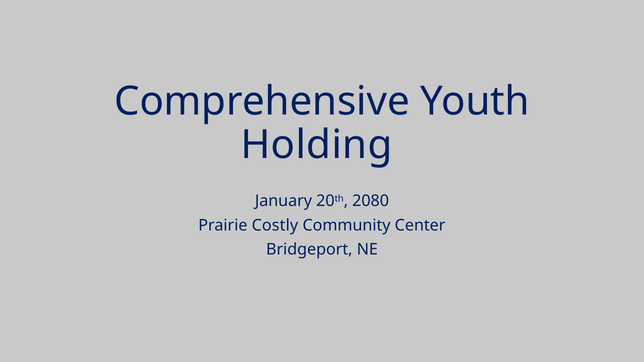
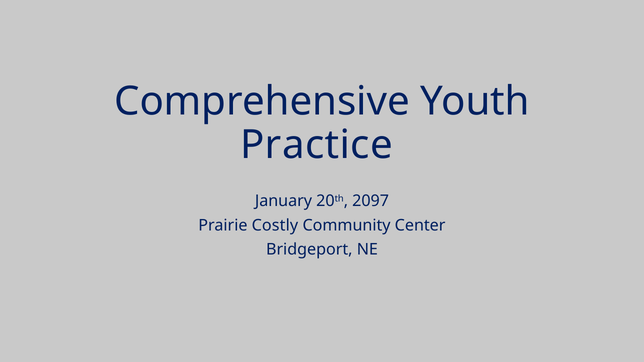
Holding: Holding -> Practice
2080: 2080 -> 2097
